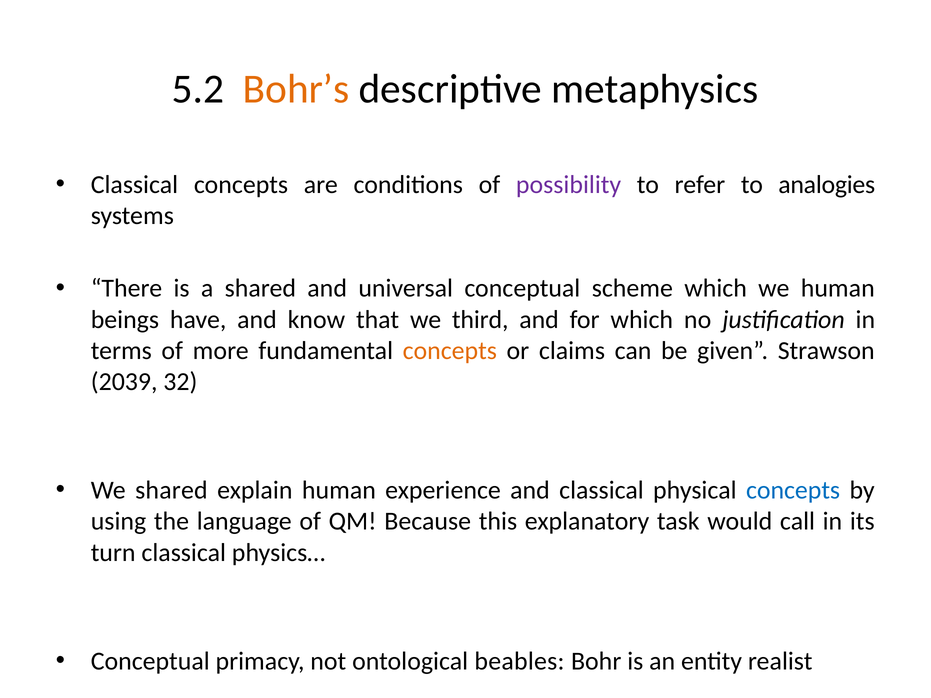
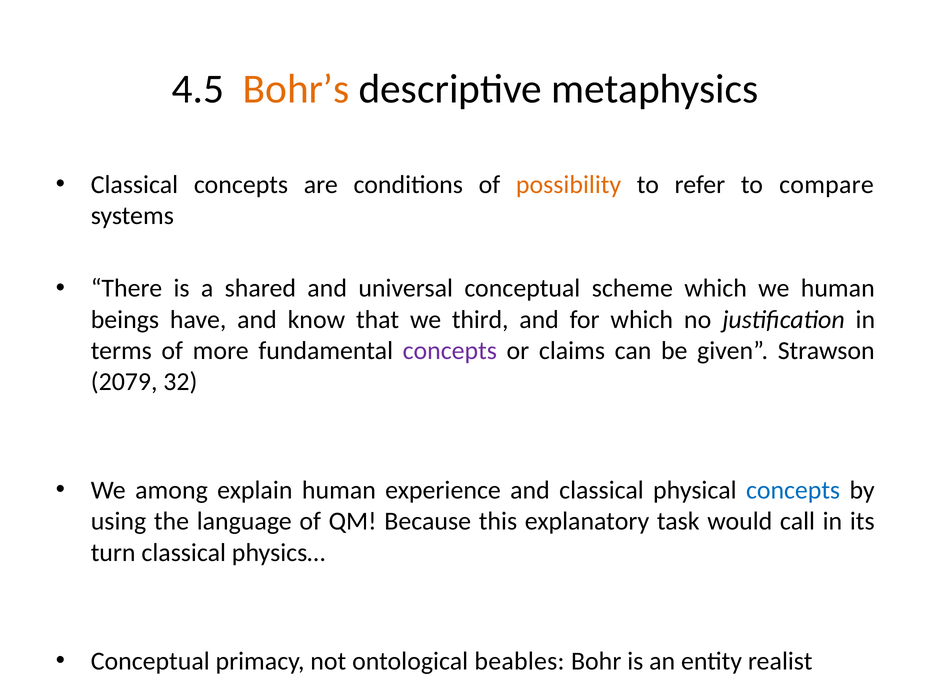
5.2: 5.2 -> 4.5
possibility colour: purple -> orange
analogies: analogies -> compare
concepts at (450, 351) colour: orange -> purple
2039: 2039 -> 2079
We shared: shared -> among
